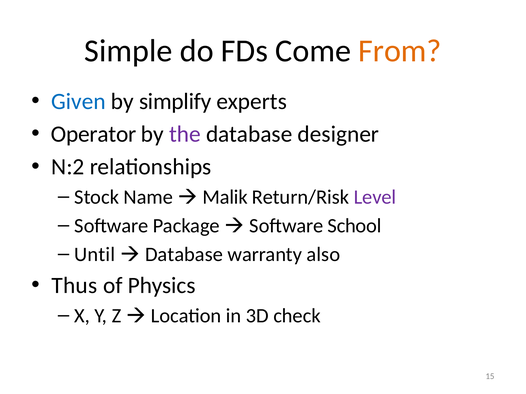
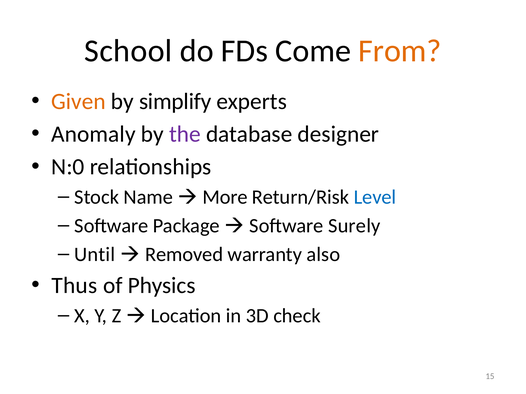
Simple: Simple -> School
Given colour: blue -> orange
Operator: Operator -> Anomaly
N:2: N:2 -> N:0
Malik: Malik -> More
Level colour: purple -> blue
School: School -> Surely
Database at (184, 255): Database -> Removed
